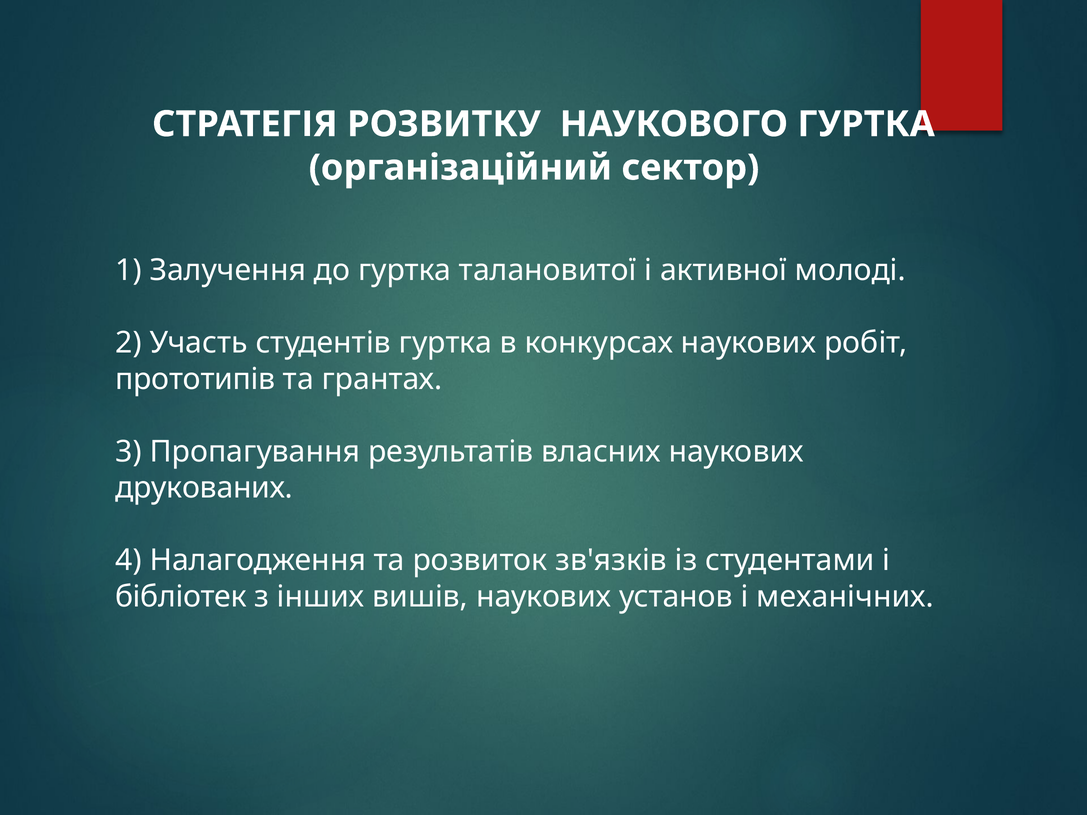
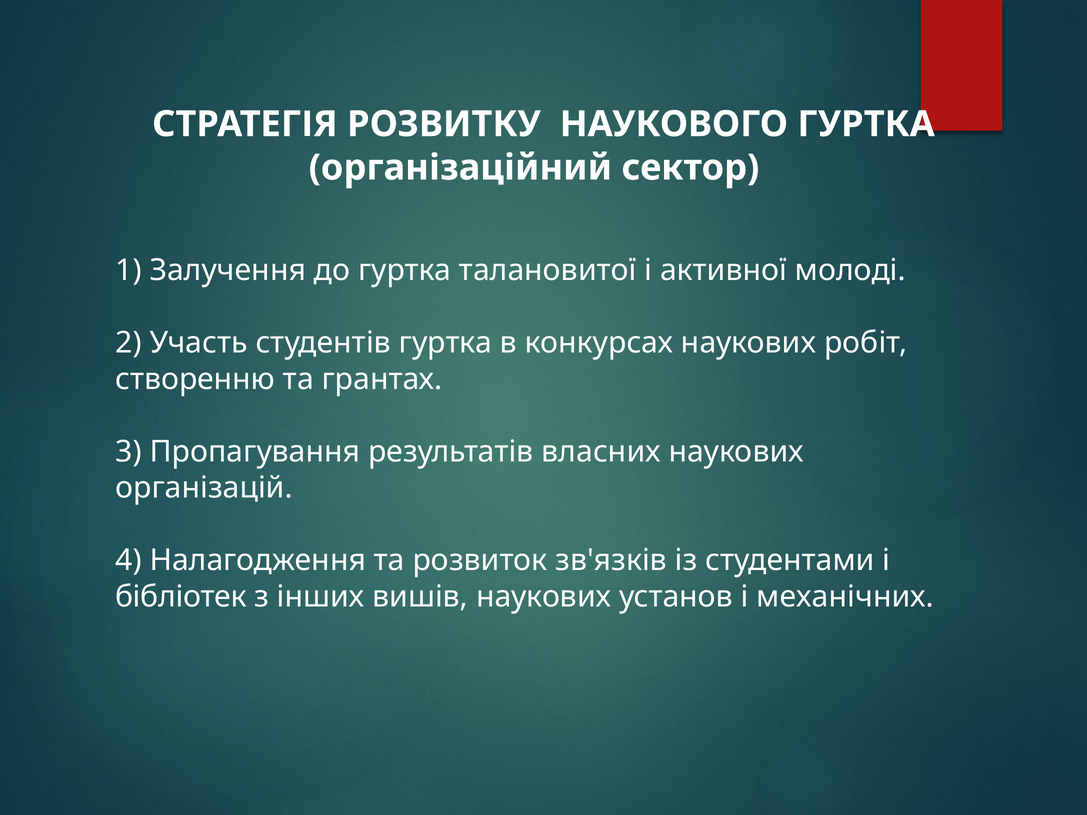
прототипів: прототипів -> створенню
друкованих: друкованих -> організацій
